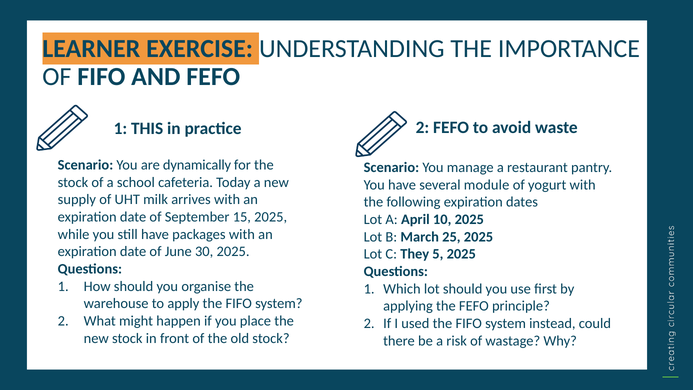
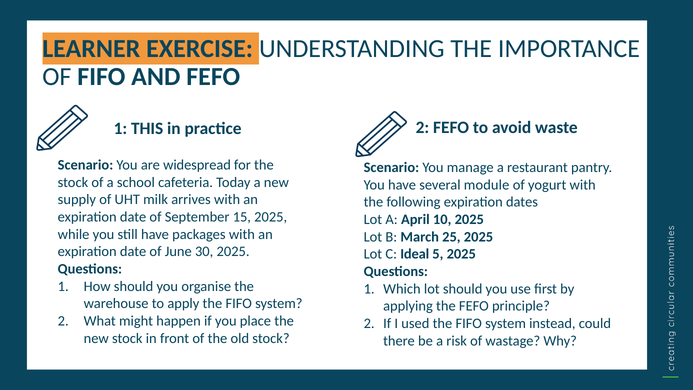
dynamically: dynamically -> widespread
They: They -> Ideal
